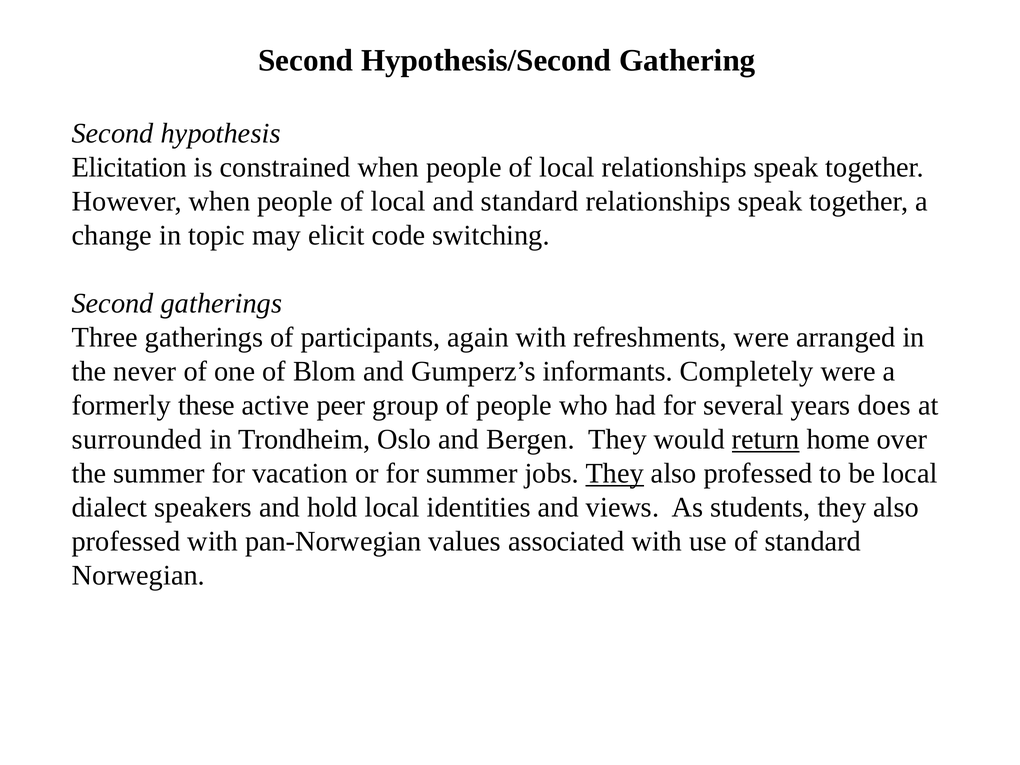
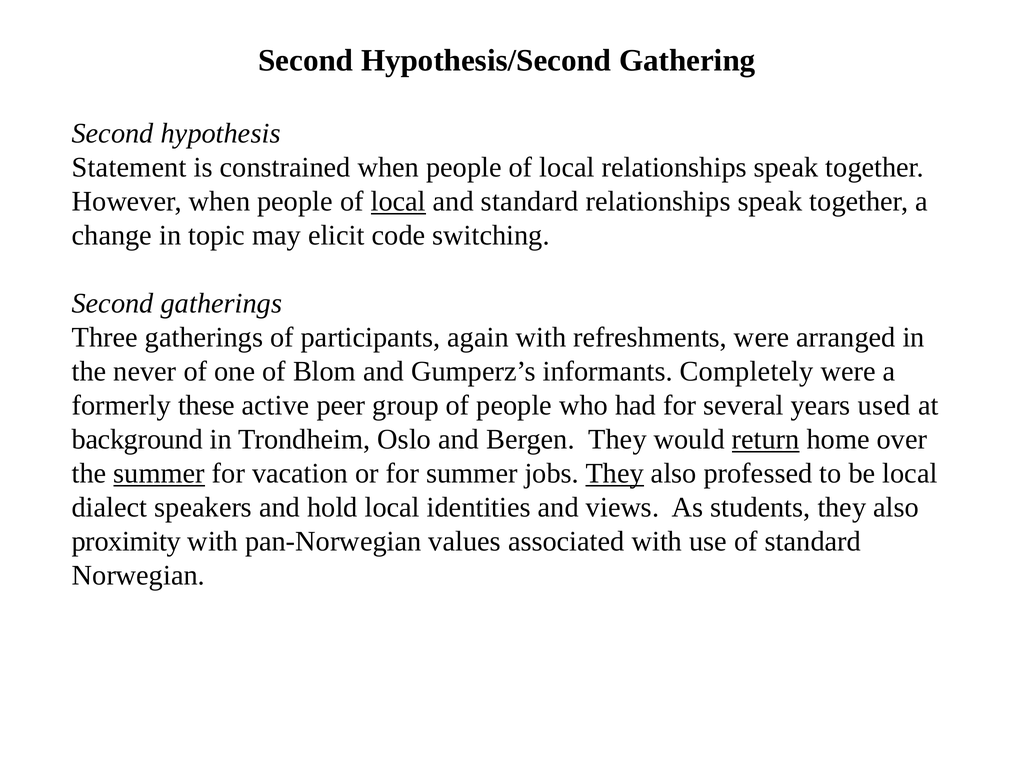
Elicitation: Elicitation -> Statement
local at (398, 201) underline: none -> present
does: does -> used
surrounded: surrounded -> background
summer at (159, 474) underline: none -> present
professed at (126, 542): professed -> proximity
